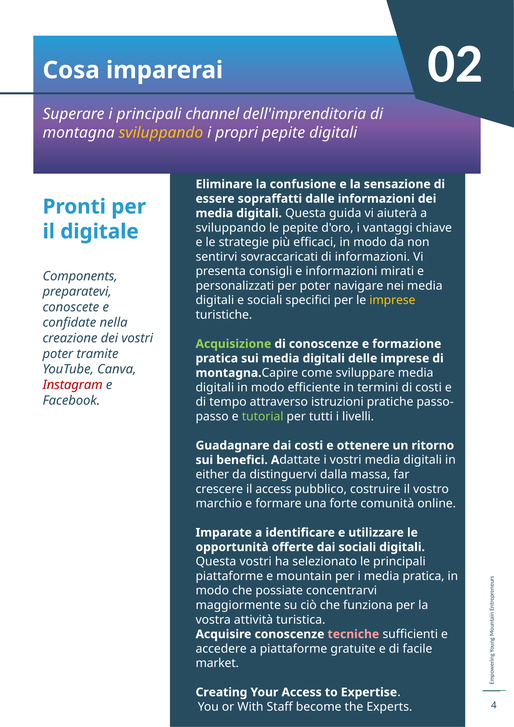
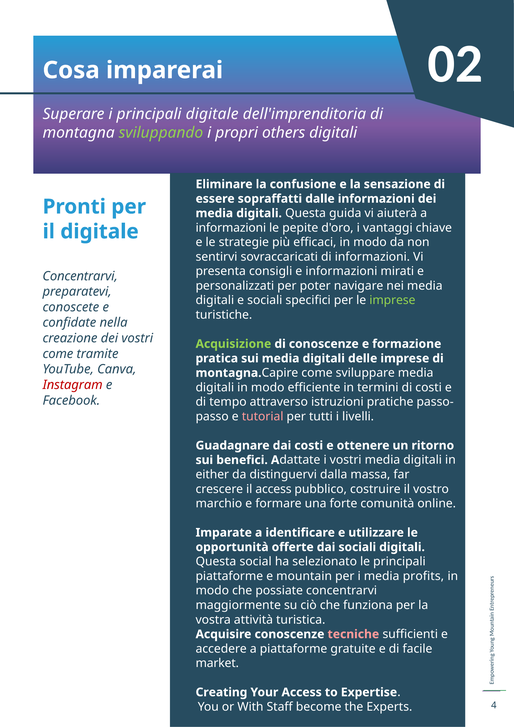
principali channel: channel -> digitale
sviluppando at (161, 133) colour: yellow -> light green
propri pepite: pepite -> others
sviluppando at (231, 228): sviluppando -> informazioni
Components at (80, 276): Components -> Concentrarvi
imprese at (392, 300) colour: yellow -> light green
poter at (58, 354): poter -> come
tutorial colour: light green -> pink
Questa vostri: vostri -> social
media pratica: pratica -> profits
